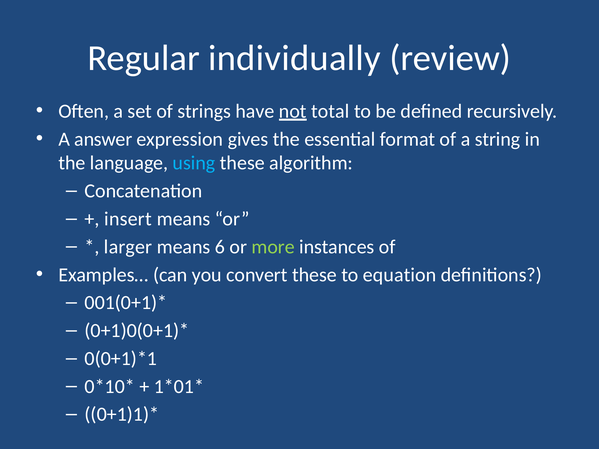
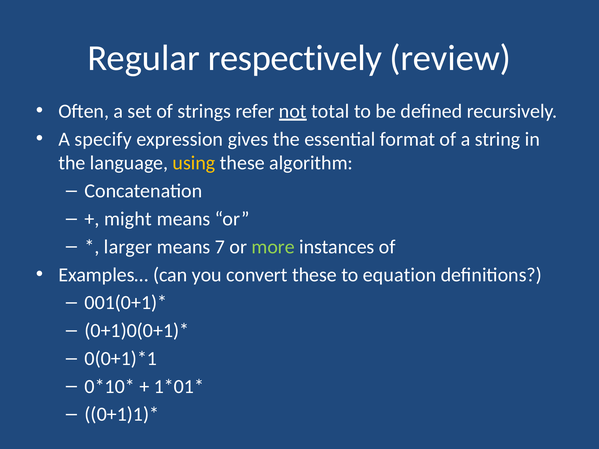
individually: individually -> respectively
have: have -> refer
answer: answer -> specify
using colour: light blue -> yellow
insert: insert -> might
6: 6 -> 7
